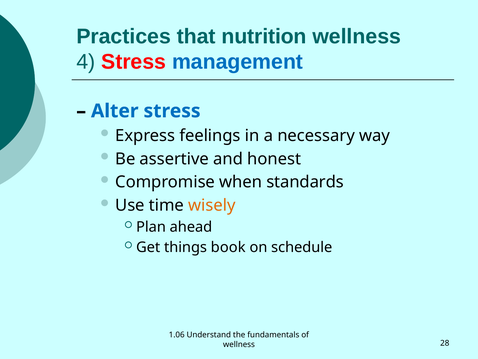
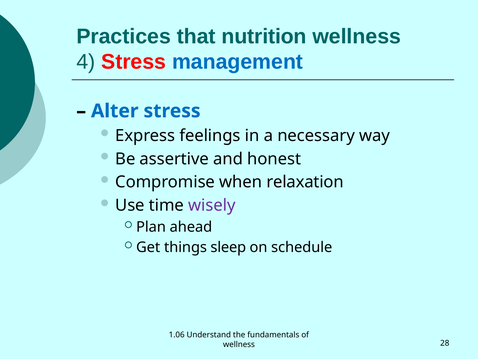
standards: standards -> relaxation
wisely colour: orange -> purple
book: book -> sleep
